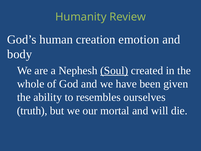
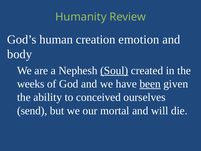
whole: whole -> weeks
been underline: none -> present
resembles: resembles -> conceived
truth: truth -> send
